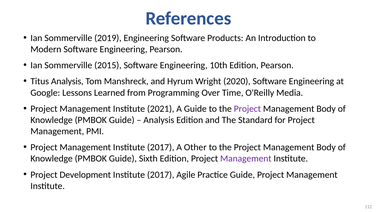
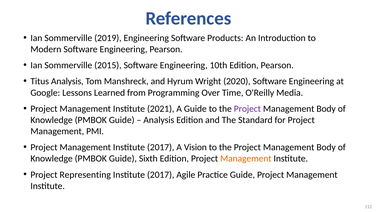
Other: Other -> Vision
Management at (246, 159) colour: purple -> orange
Development: Development -> Representing
